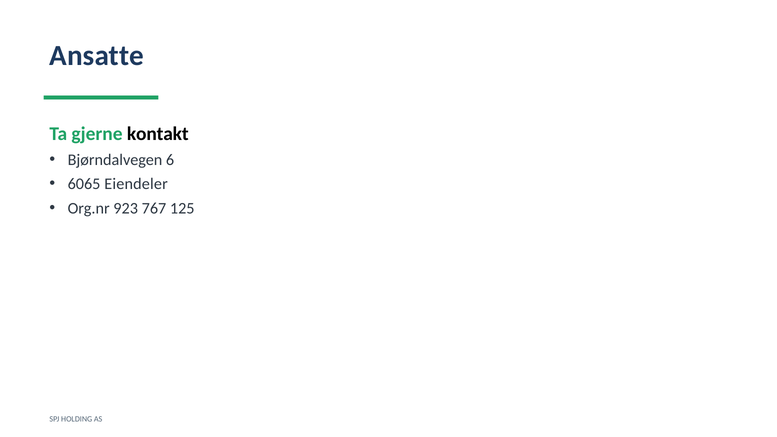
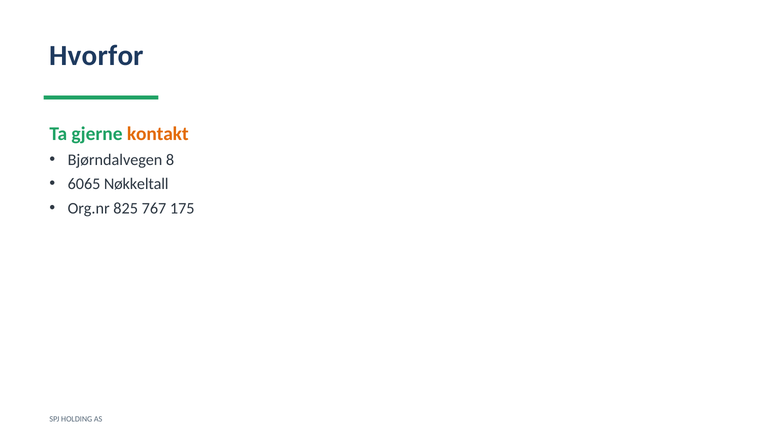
Ansatte: Ansatte -> Hvorfor
kontakt colour: black -> orange
6: 6 -> 8
Eiendeler: Eiendeler -> Nøkkeltall
923: 923 -> 825
125: 125 -> 175
